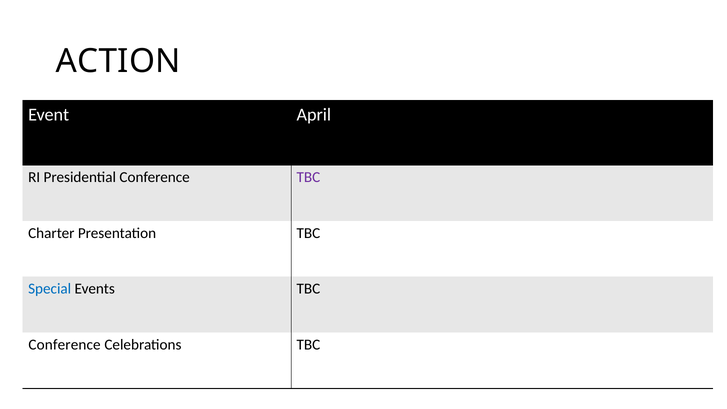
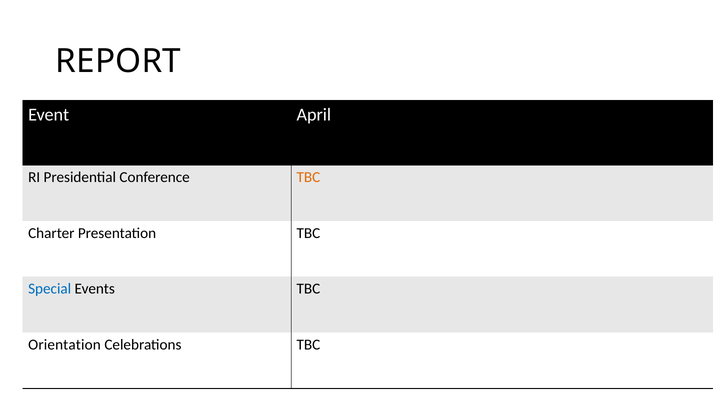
ACTION: ACTION -> REPORT
TBC at (308, 177) colour: purple -> orange
Conference at (65, 345): Conference -> Orientation
